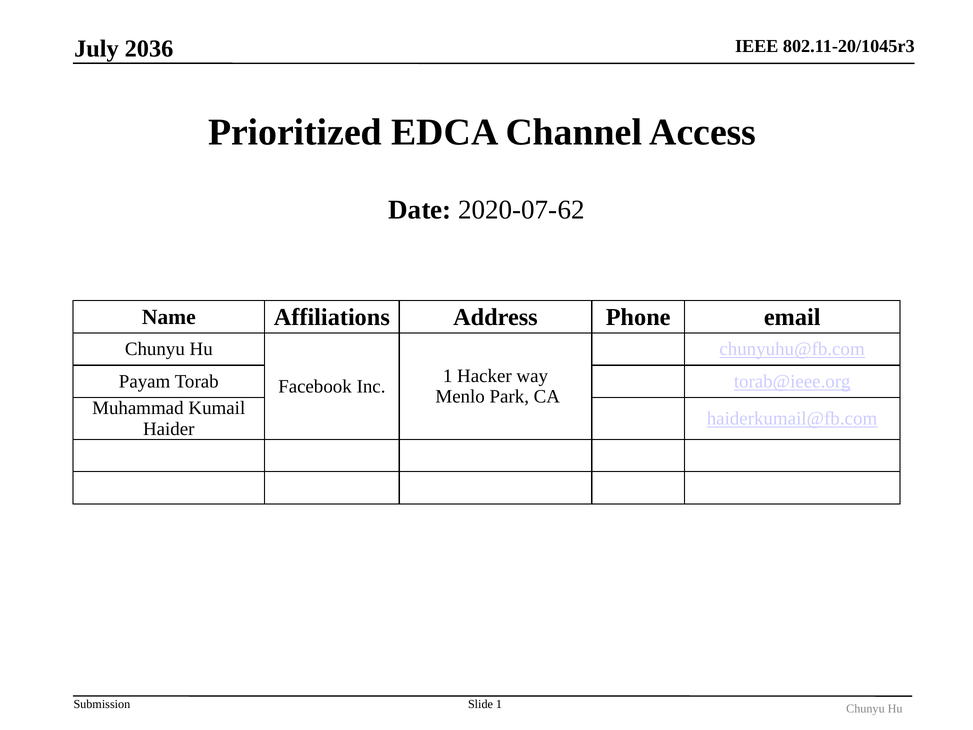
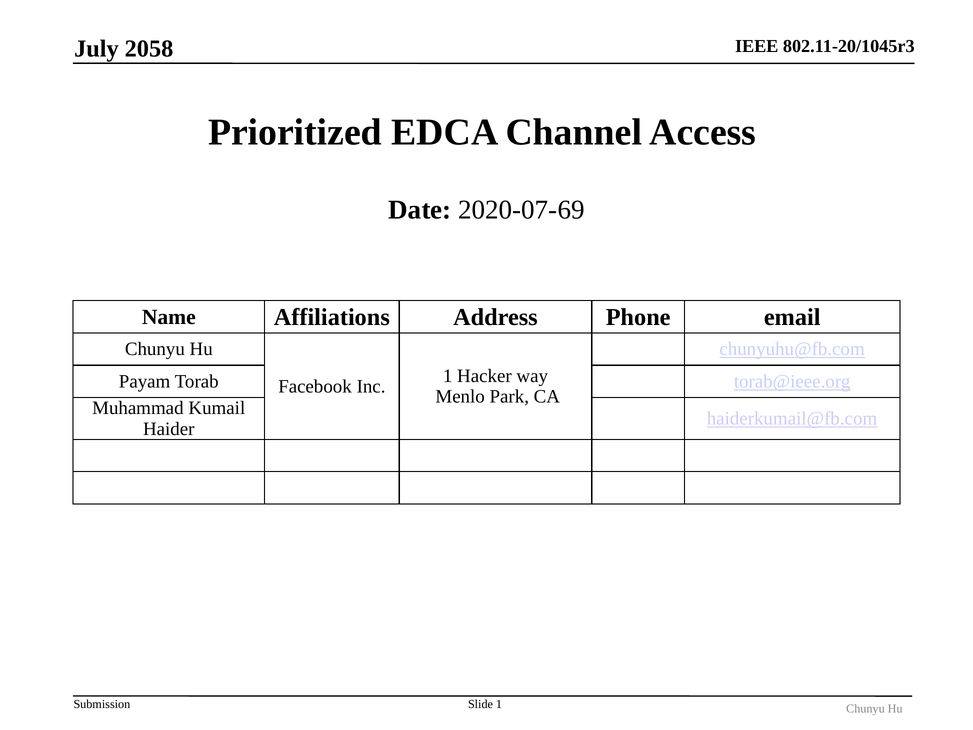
2036: 2036 -> 2058
2020-07-62: 2020-07-62 -> 2020-07-69
